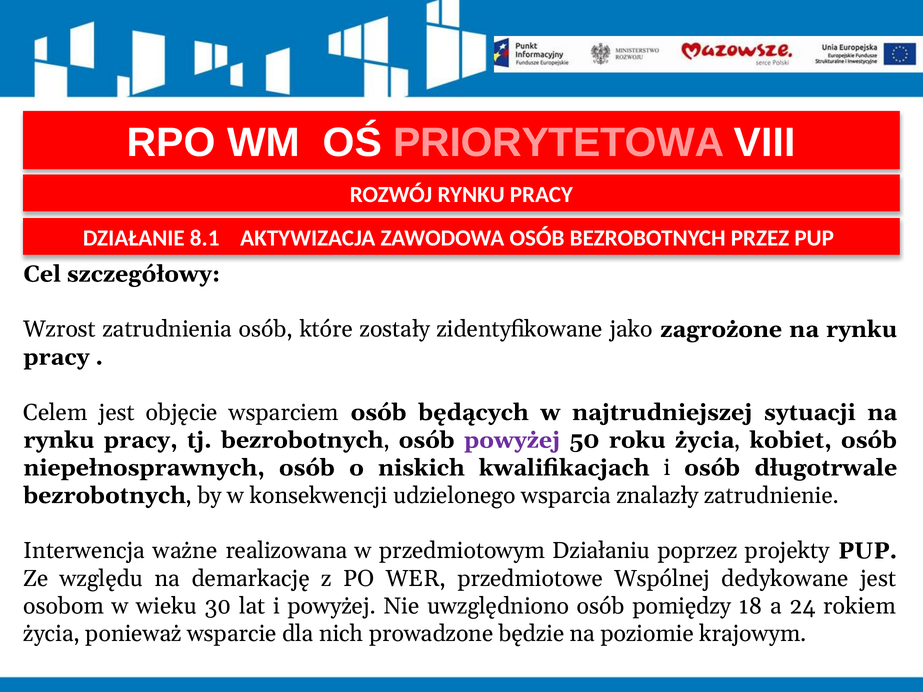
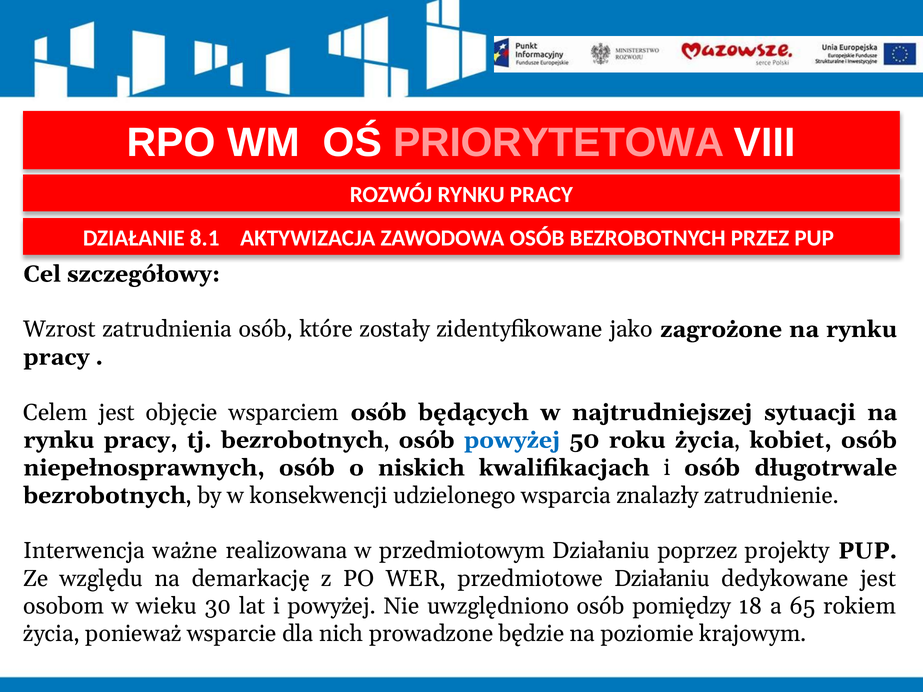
powyżej at (512, 440) colour: purple -> blue
przedmiotowe Wspólnej: Wspólnej -> Działaniu
24: 24 -> 65
